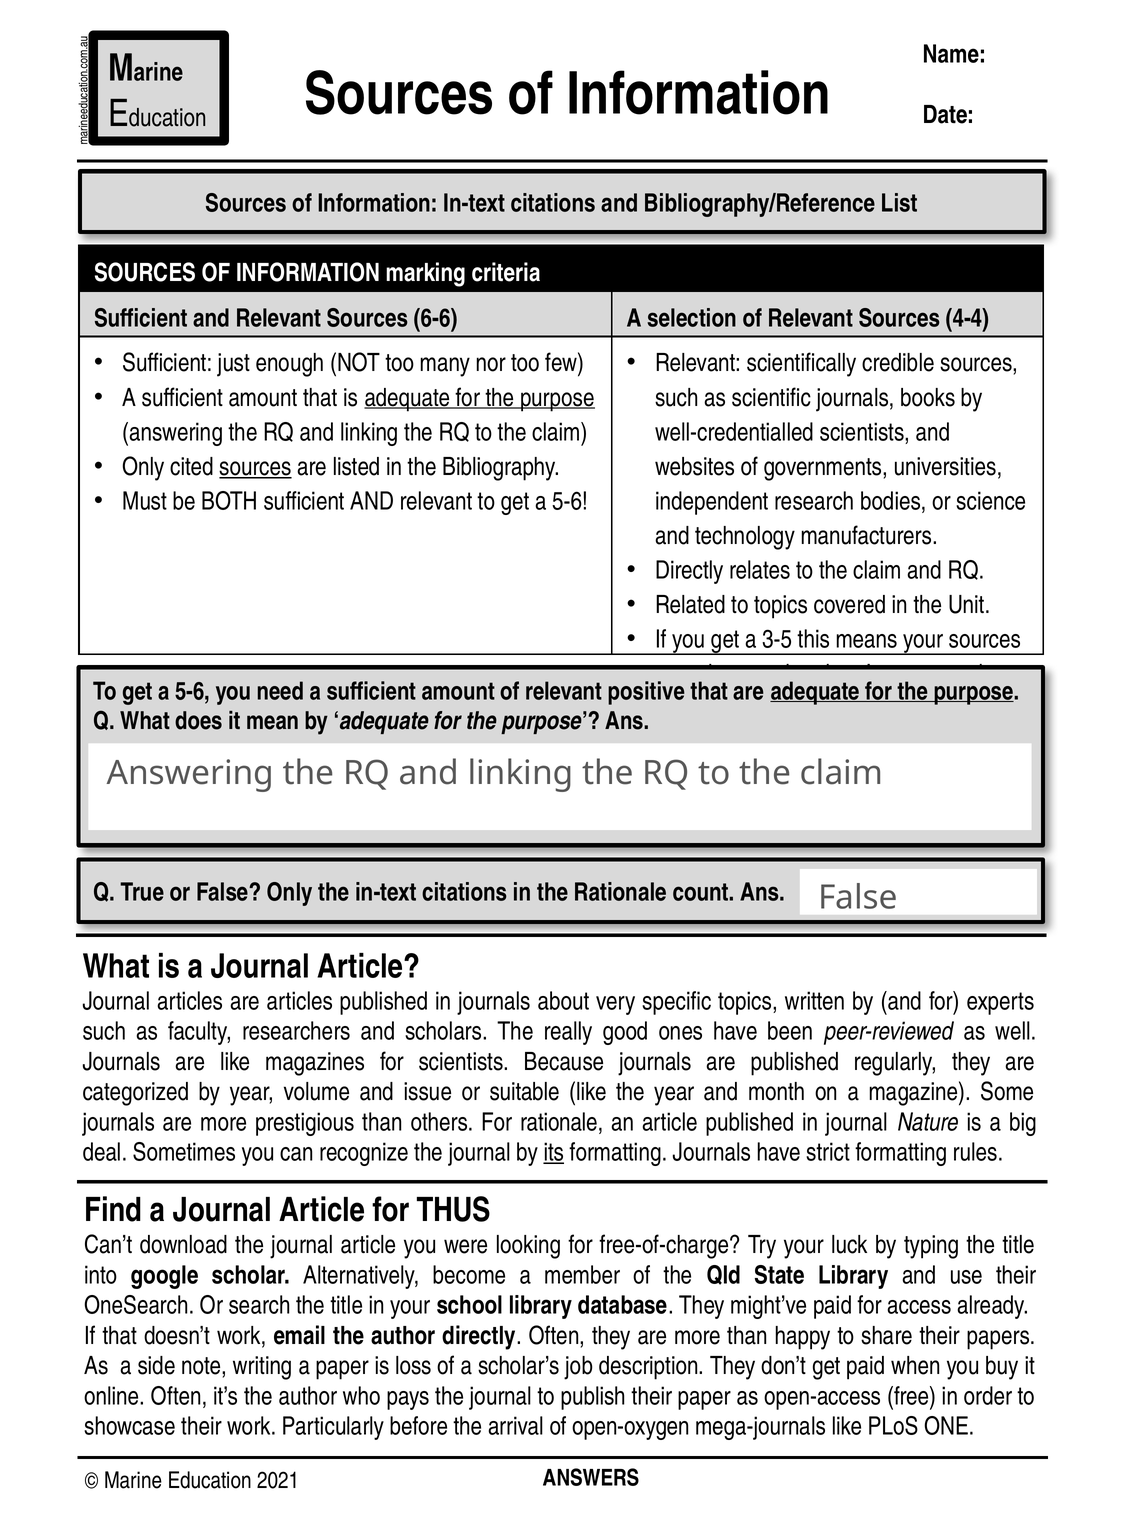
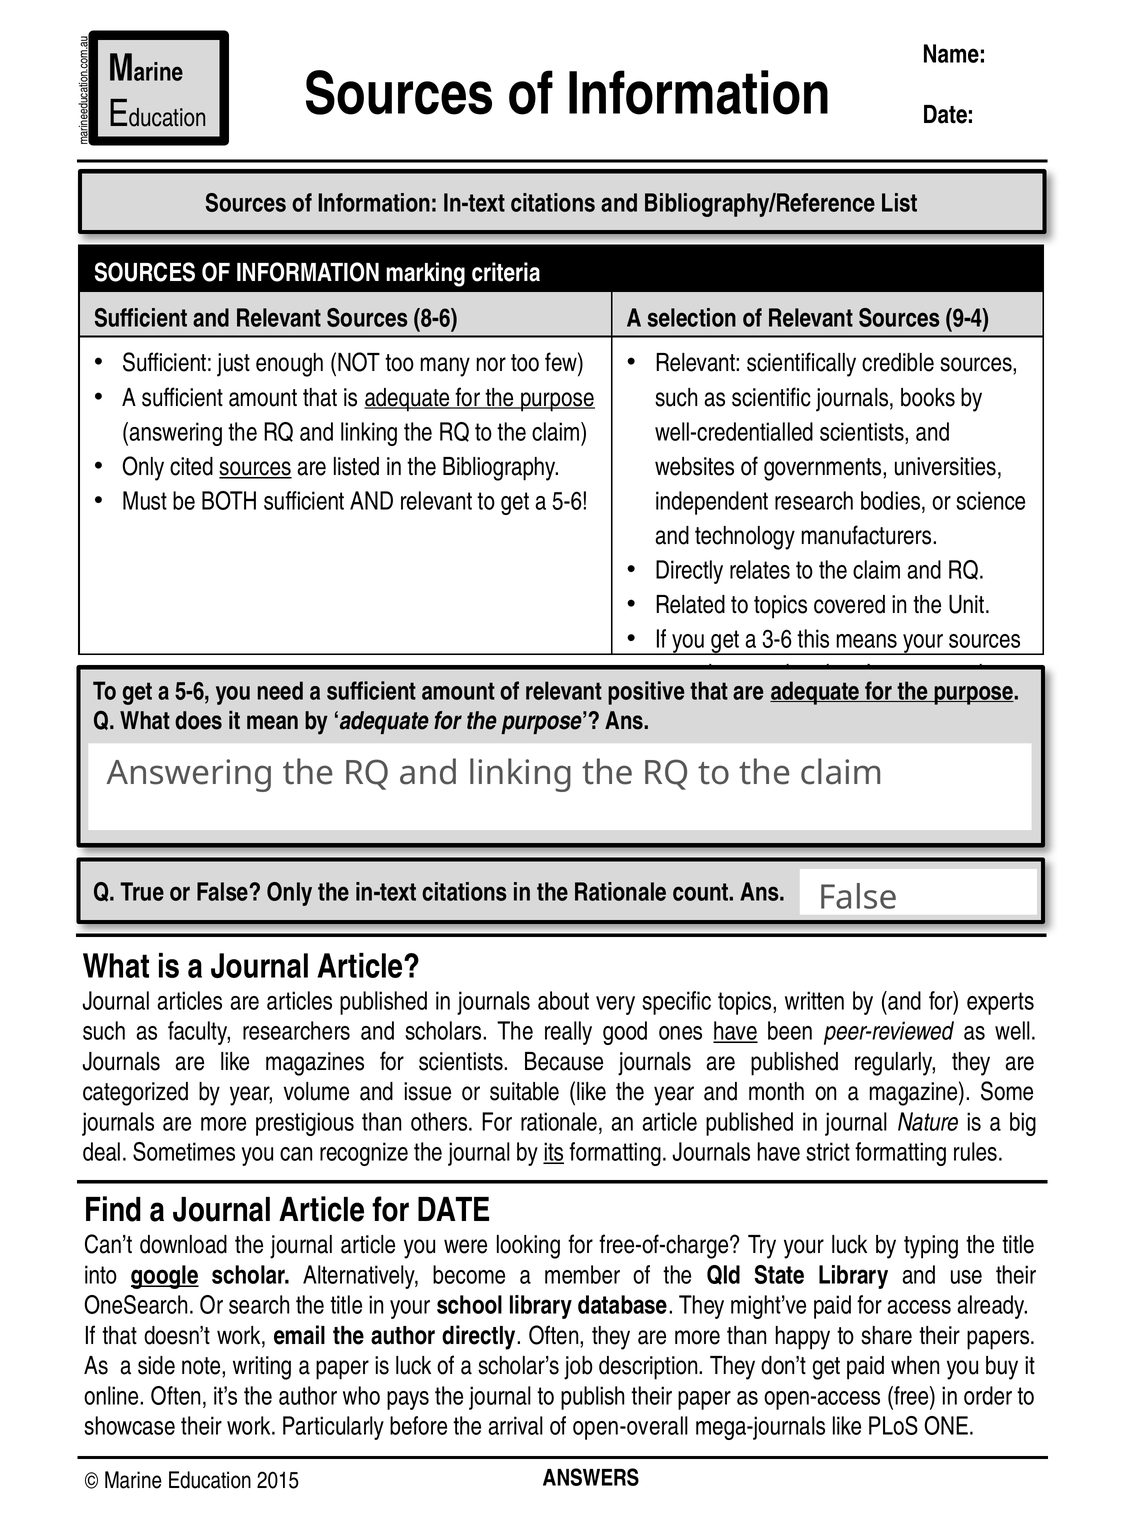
6-6: 6-6 -> 8-6
4-4: 4-4 -> 9-4
3-5: 3-5 -> 3-6
have at (735, 1032) underline: none -> present
for THUS: THUS -> DATE
google underline: none -> present
is loss: loss -> luck
open-oxygen: open-oxygen -> open-overall
2021: 2021 -> 2015
